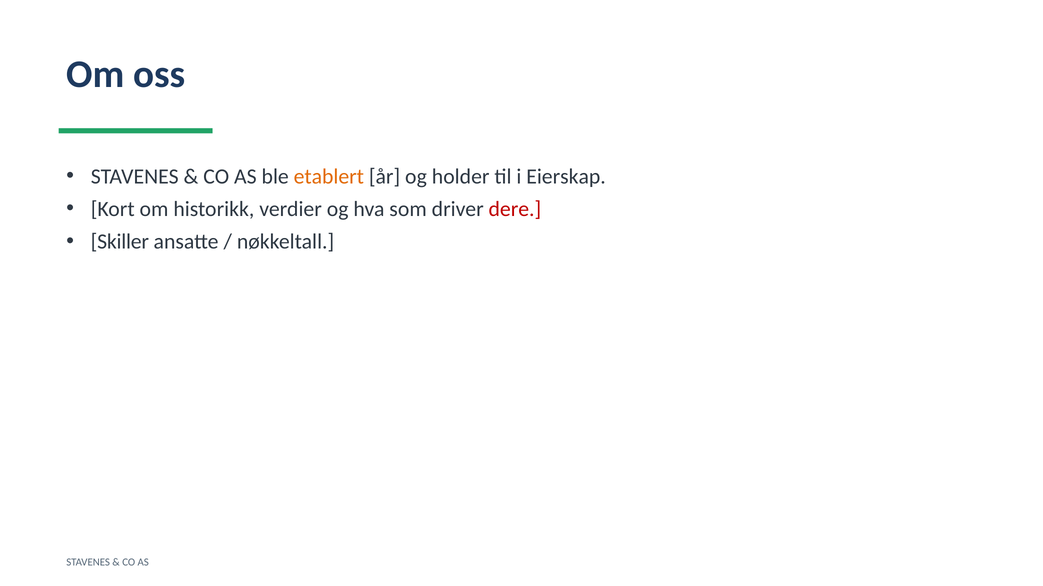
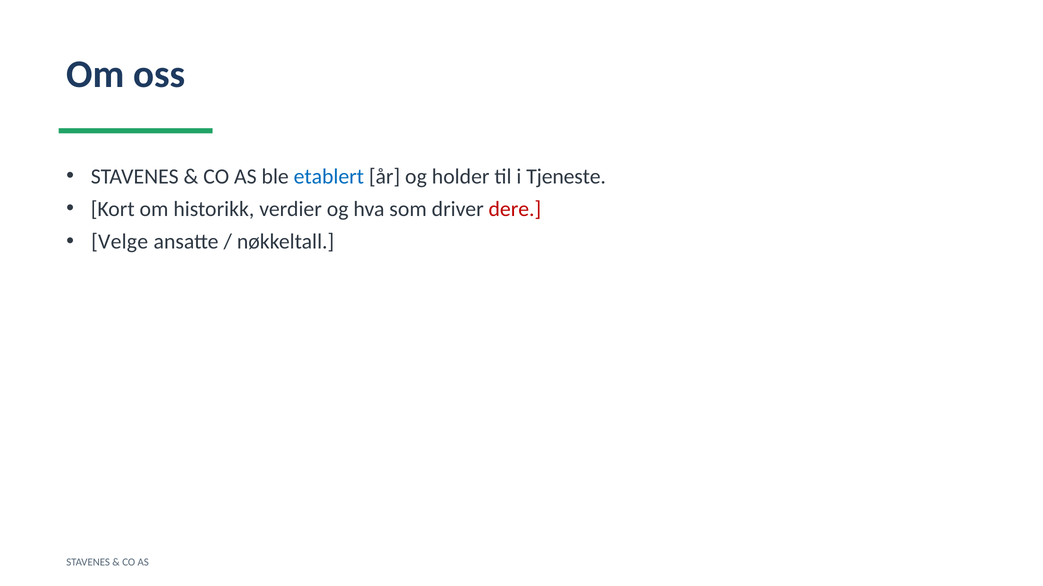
etablert colour: orange -> blue
Eierskap: Eierskap -> Tjeneste
Skiller: Skiller -> Velge
